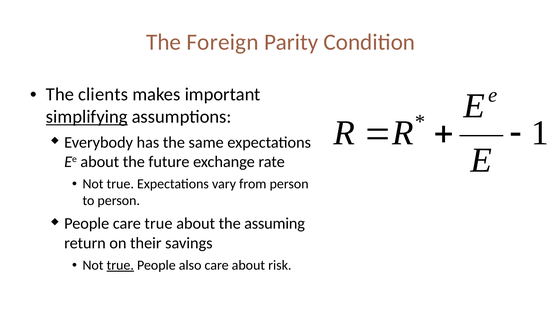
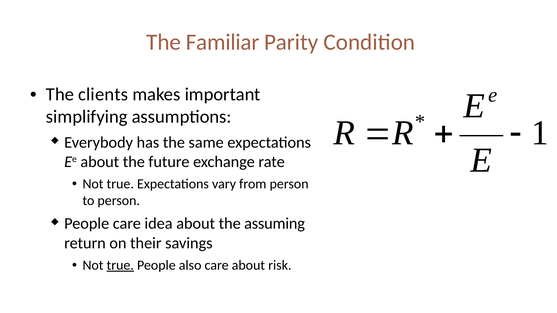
Foreign: Foreign -> Familiar
simplifying underline: present -> none
care true: true -> idea
